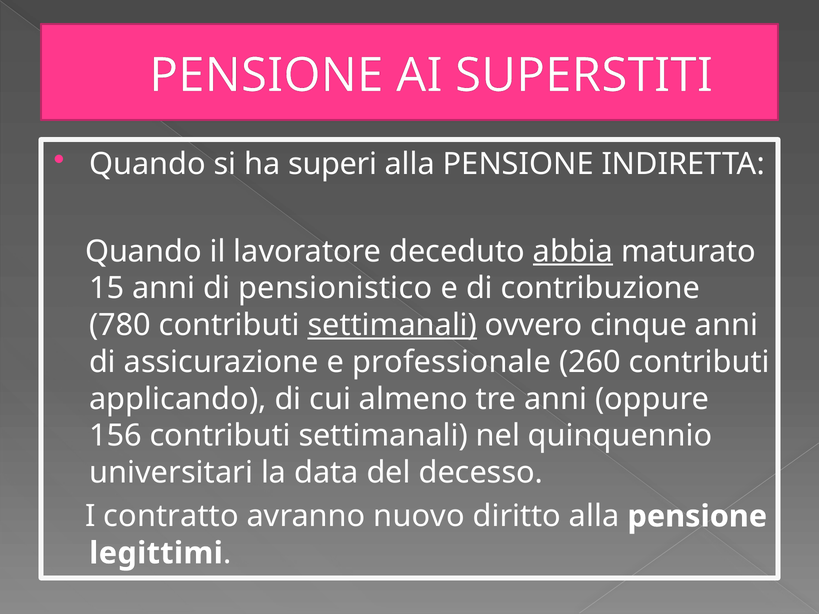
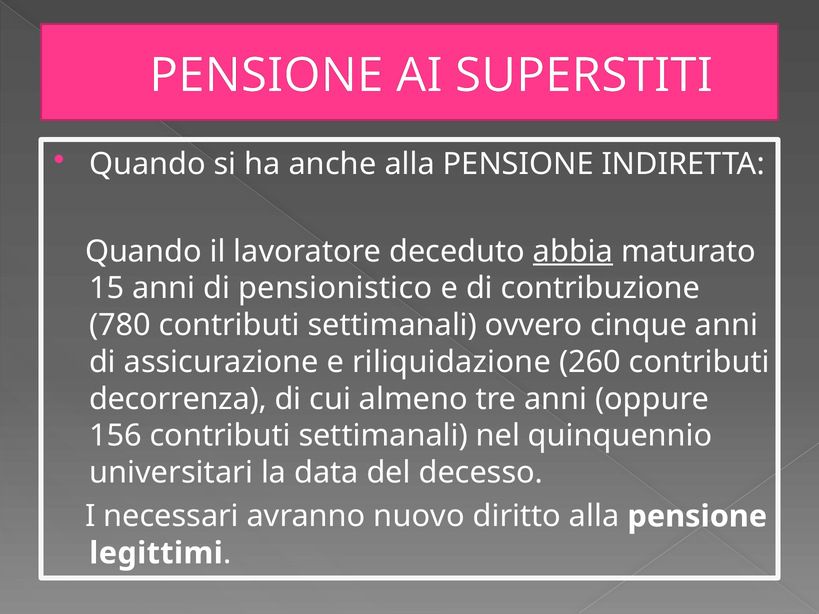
superi: superi -> anche
settimanali at (392, 325) underline: present -> none
professionale: professionale -> riliquidazione
applicando: applicando -> decorrenza
contratto: contratto -> necessari
